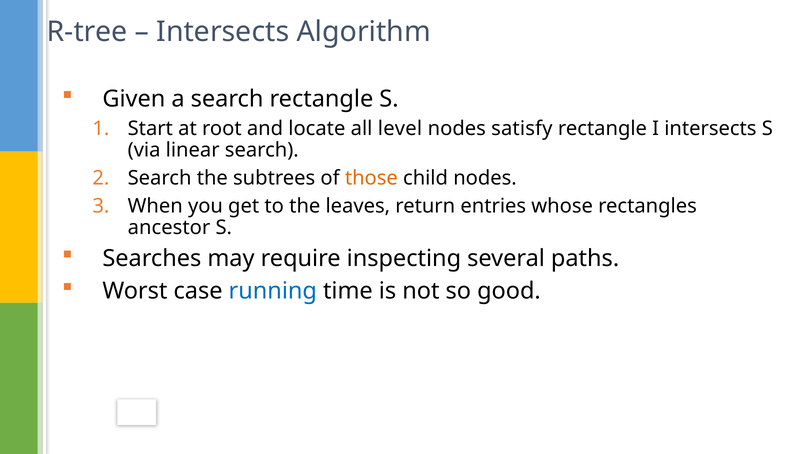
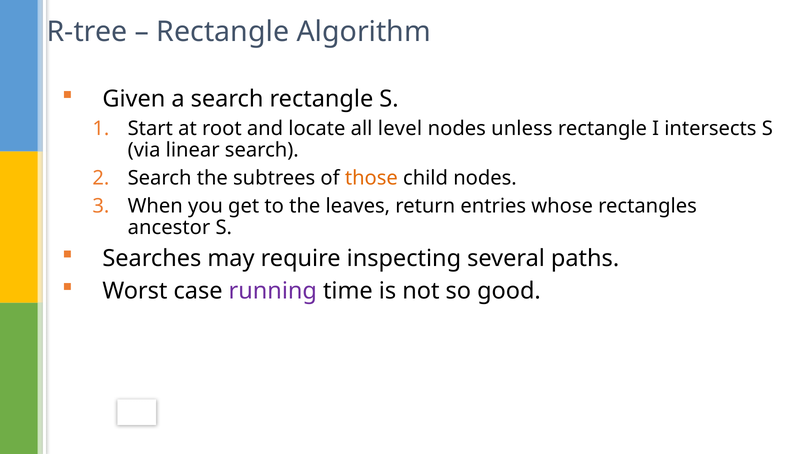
Intersects at (223, 32): Intersects -> Rectangle
satisfy: satisfy -> unless
running colour: blue -> purple
